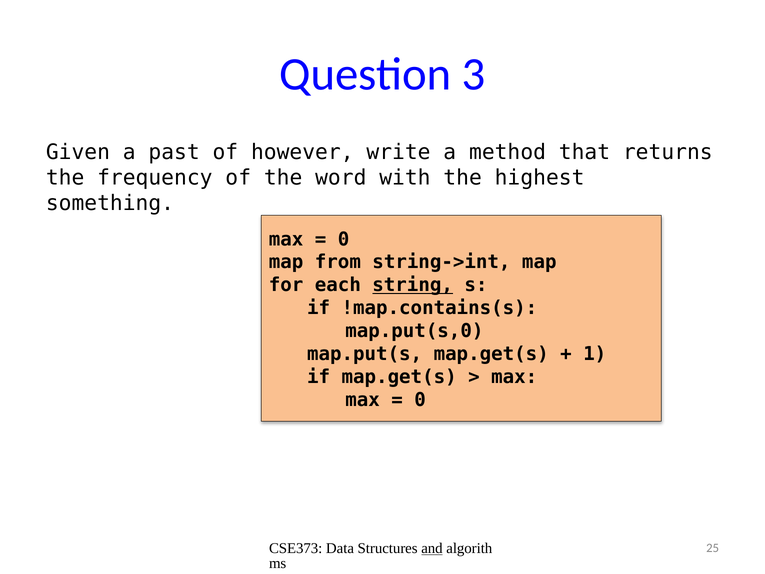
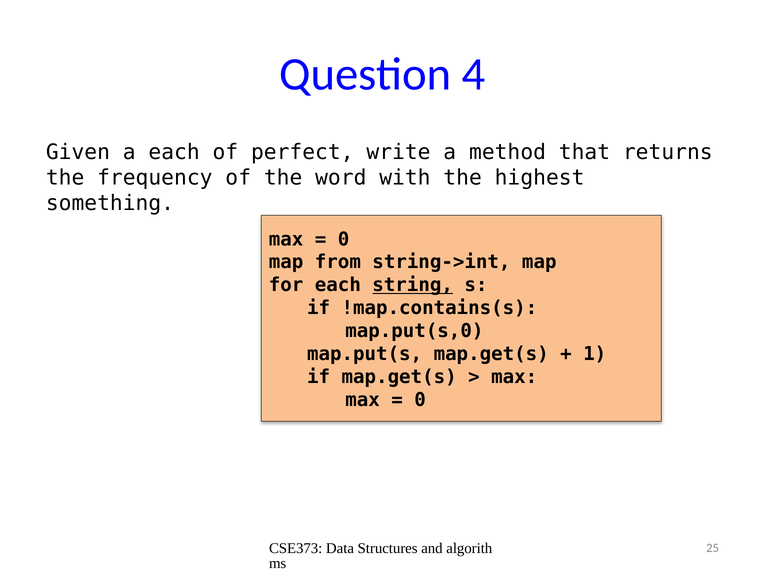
3: 3 -> 4
a past: past -> each
however: however -> perfect
and underline: present -> none
